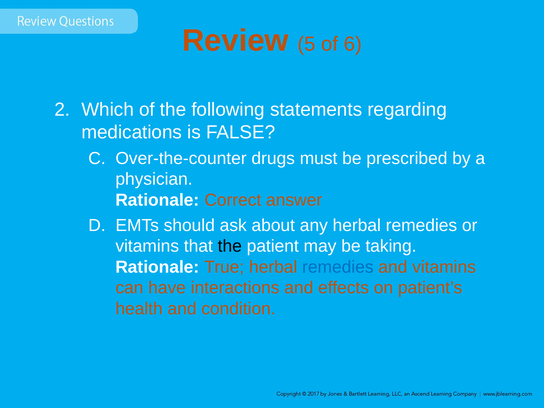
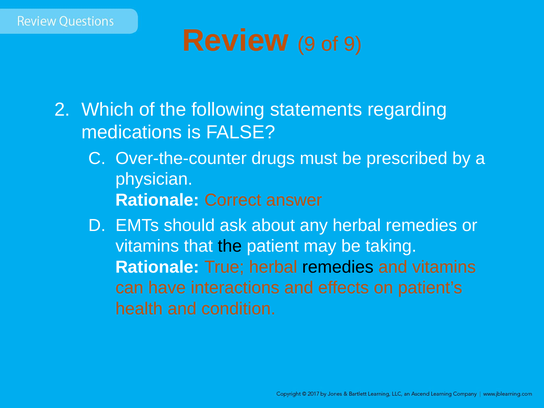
Review 5: 5 -> 9
of 6: 6 -> 9
remedies at (338, 267) colour: blue -> black
